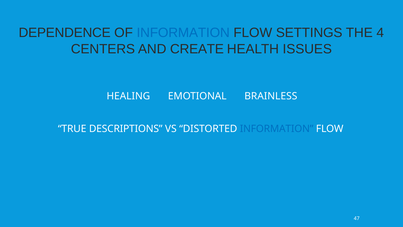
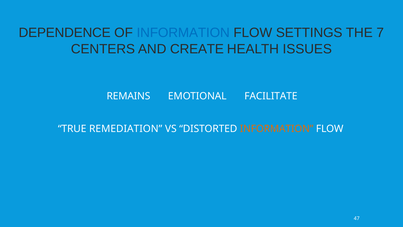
4: 4 -> 7
HEALING: HEALING -> REMAINS
BRAINLESS: BRAINLESS -> FACILITATE
DESCRIPTIONS: DESCRIPTIONS -> REMEDIATION
INFORMATION at (277, 129) colour: blue -> orange
